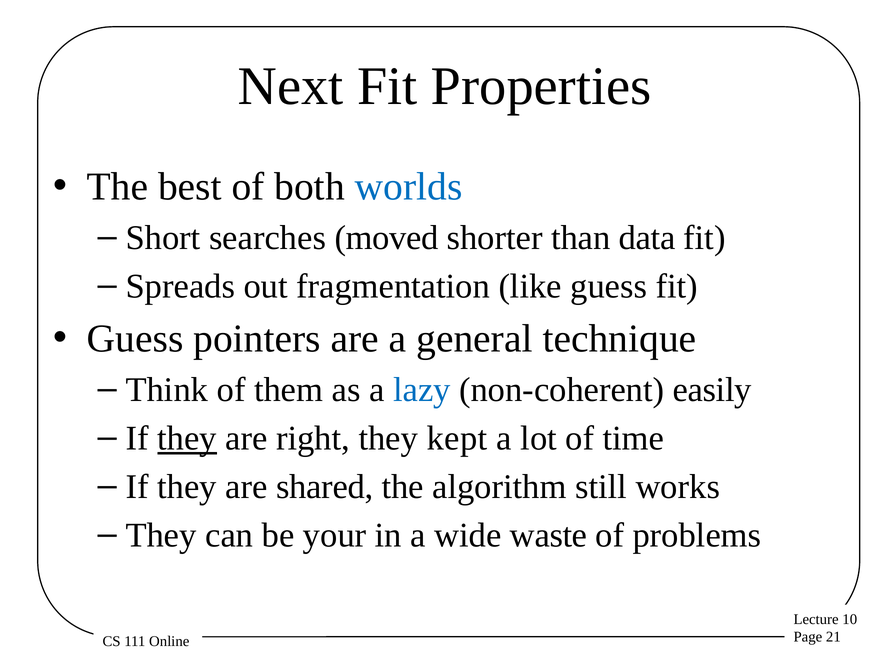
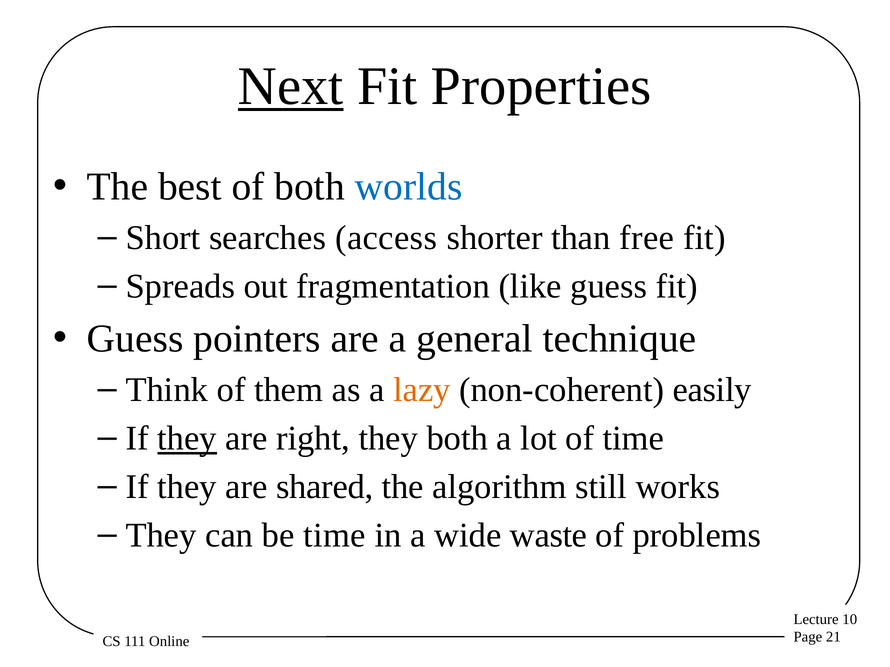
Next underline: none -> present
moved: moved -> access
data: data -> free
lazy colour: blue -> orange
they kept: kept -> both
be your: your -> time
